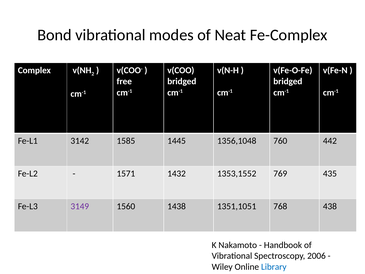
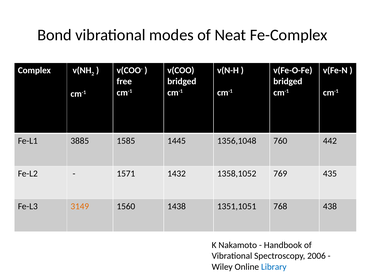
3142: 3142 -> 3885
1353,1552: 1353,1552 -> 1358,1052
3149 colour: purple -> orange
